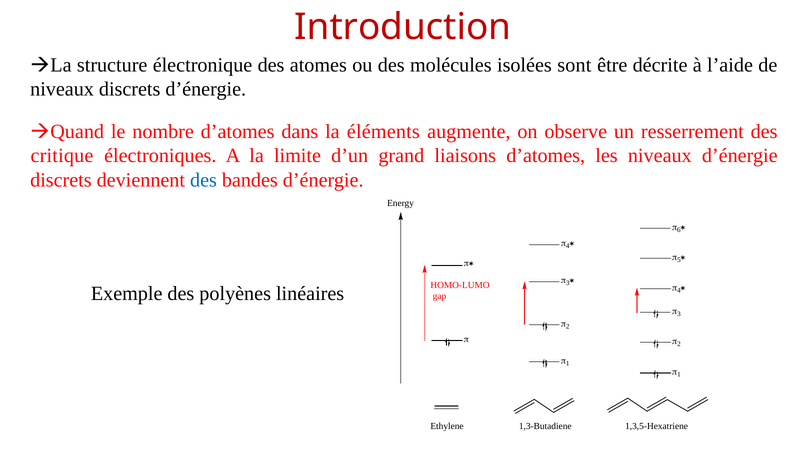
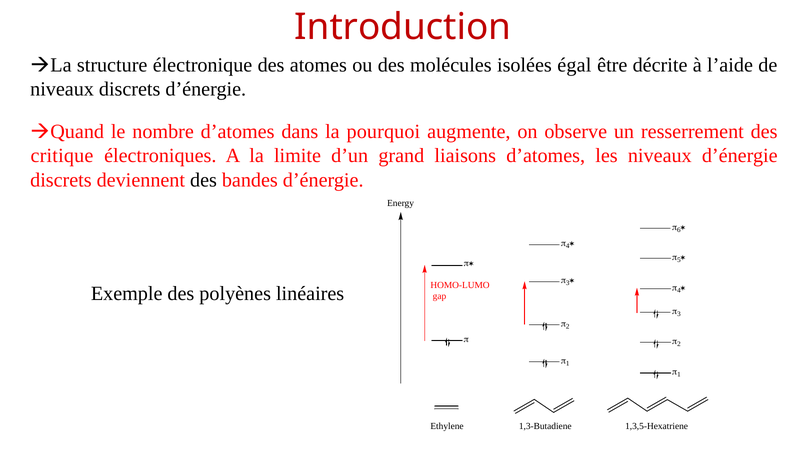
sont: sont -> égal
éléments: éléments -> pourquoi
des at (204, 180) colour: blue -> black
